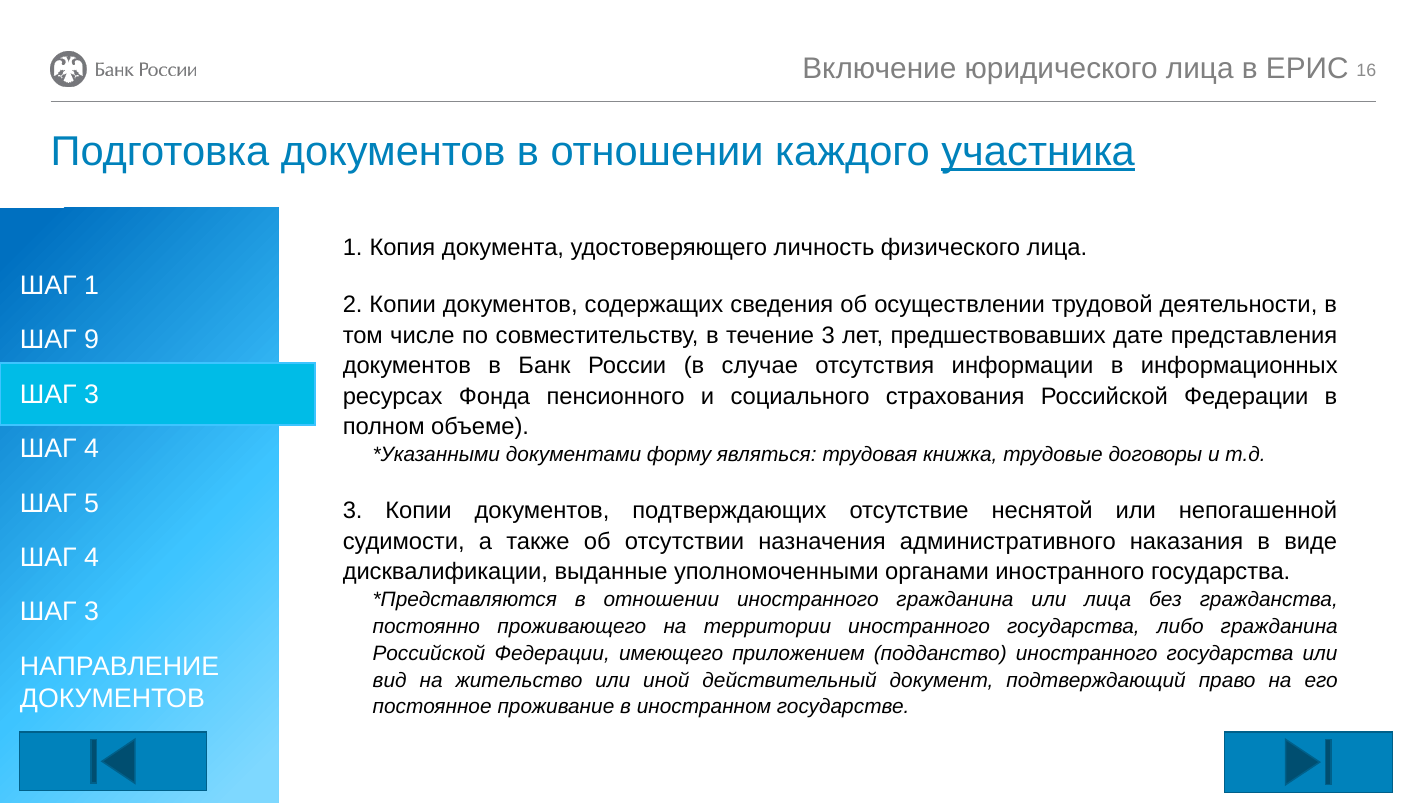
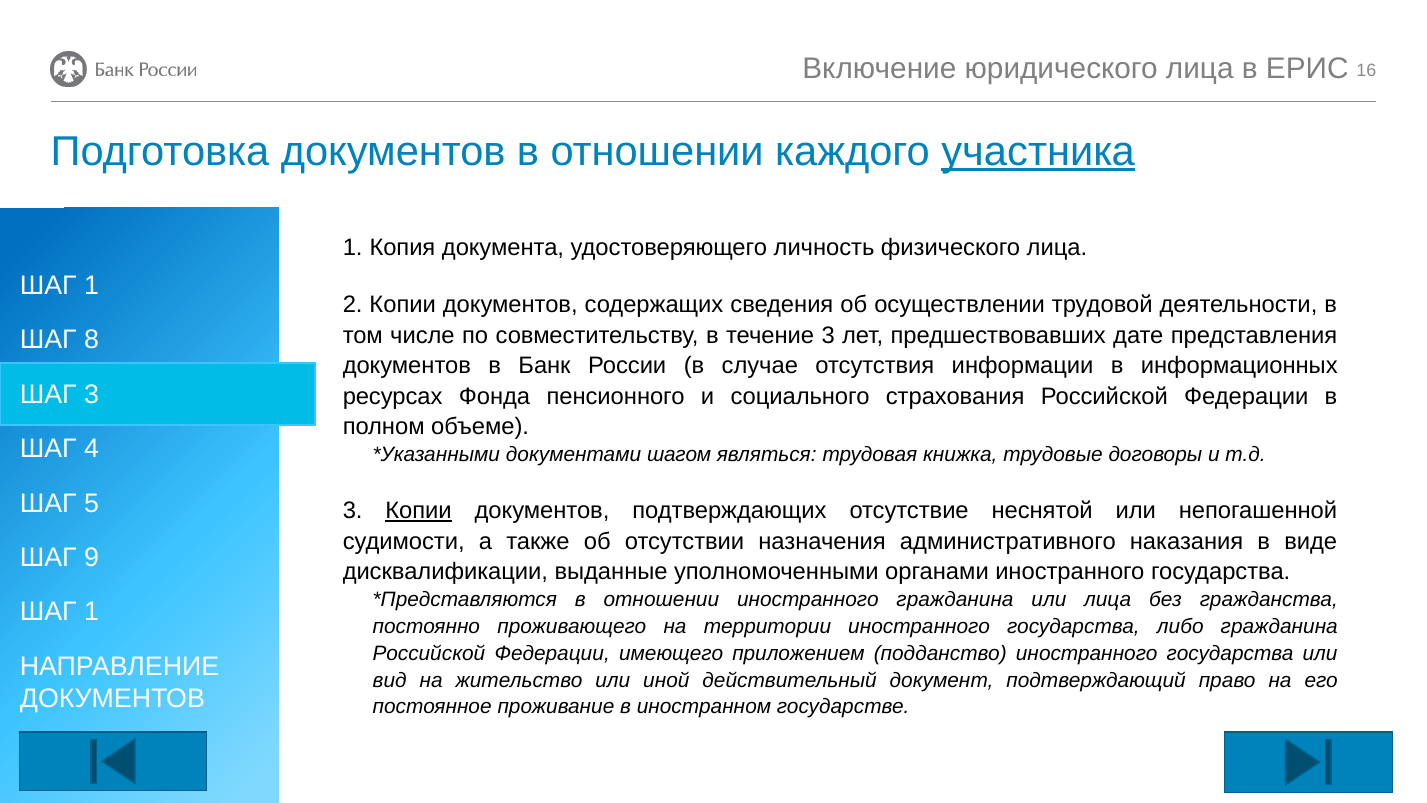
9: 9 -> 8
форму: форму -> шагом
Копии at (418, 511) underline: none -> present
4 at (92, 557): 4 -> 9
3 at (92, 612): 3 -> 1
